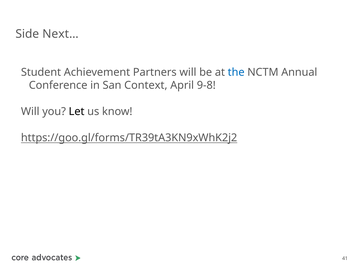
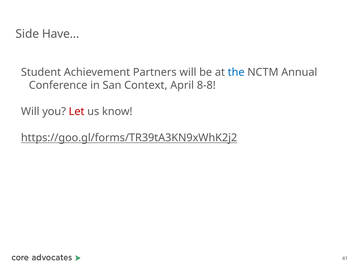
Next…: Next… -> Have…
9-8: 9-8 -> 8-8
Let colour: black -> red
